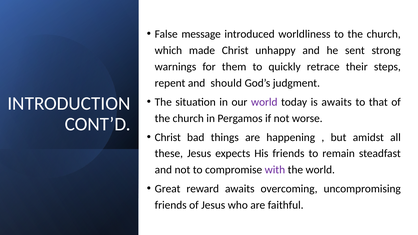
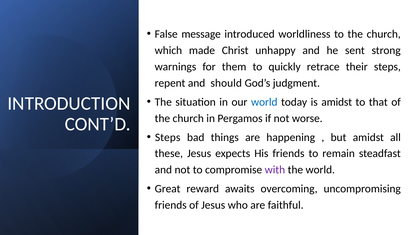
world at (264, 102) colour: purple -> blue
is awaits: awaits -> amidst
Christ at (168, 137): Christ -> Steps
